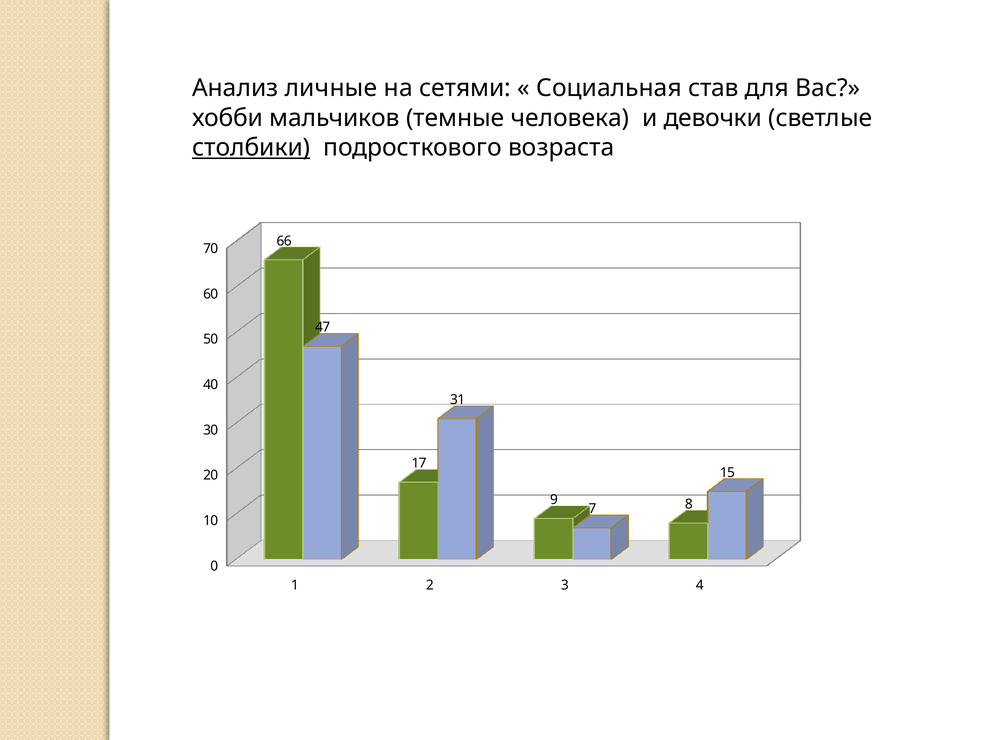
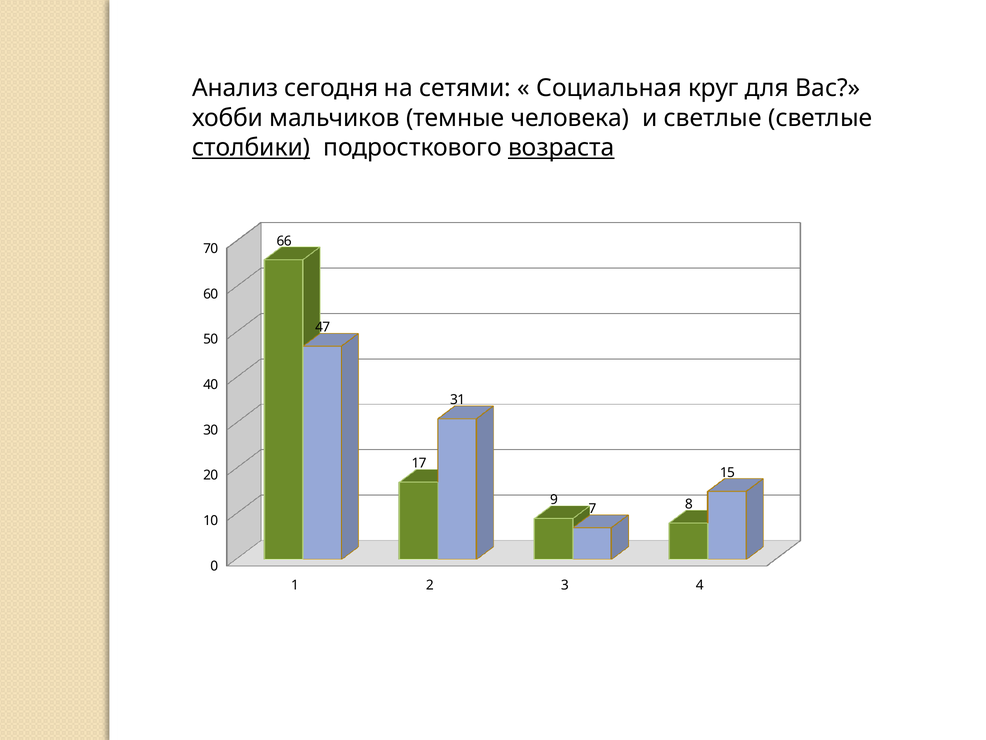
личные: личные -> сегодня
став: став -> круг
и девочки: девочки -> светлые
возраста underline: none -> present
